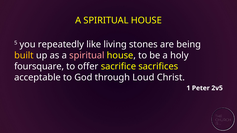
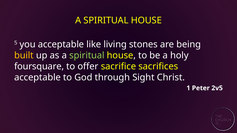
you repeatedly: repeatedly -> acceptable
spiritual at (87, 55) colour: pink -> light green
Loud: Loud -> Sight
